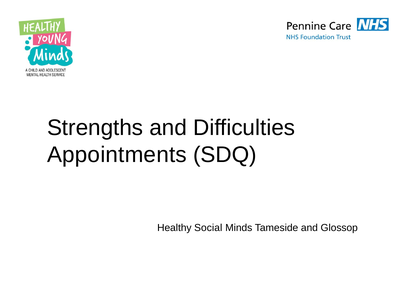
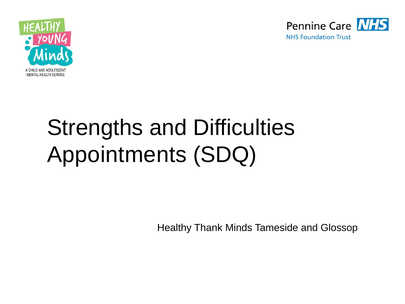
Social: Social -> Thank
